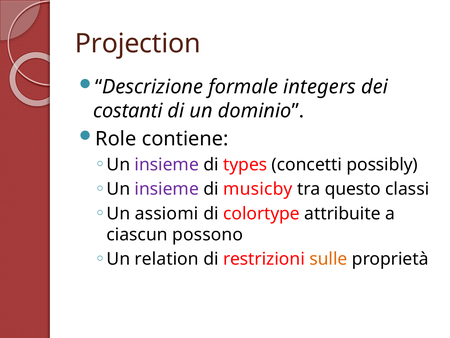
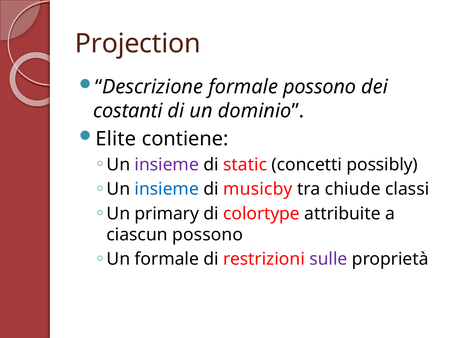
formale integers: integers -> possono
Role: Role -> Elite
types: types -> static
insieme at (167, 189) colour: purple -> blue
questo: questo -> chiude
assiomi: assiomi -> primary
Un relation: relation -> formale
sulle colour: orange -> purple
